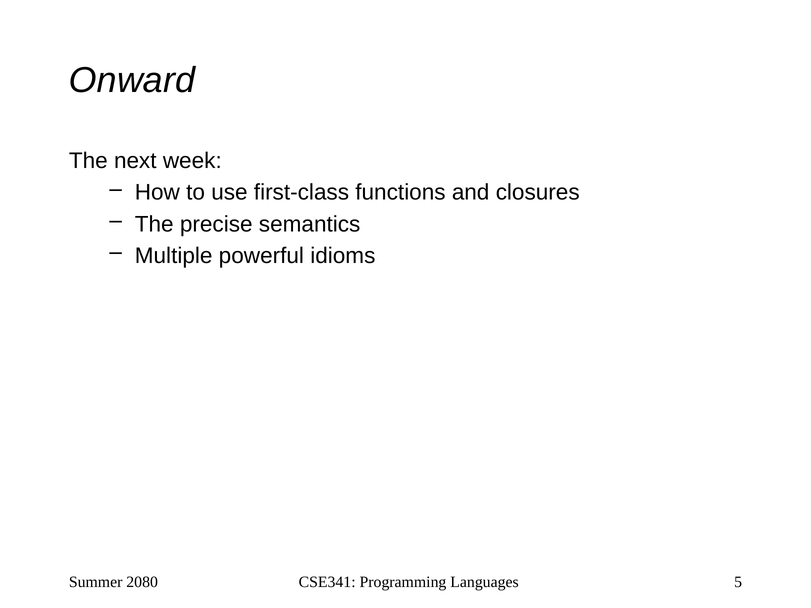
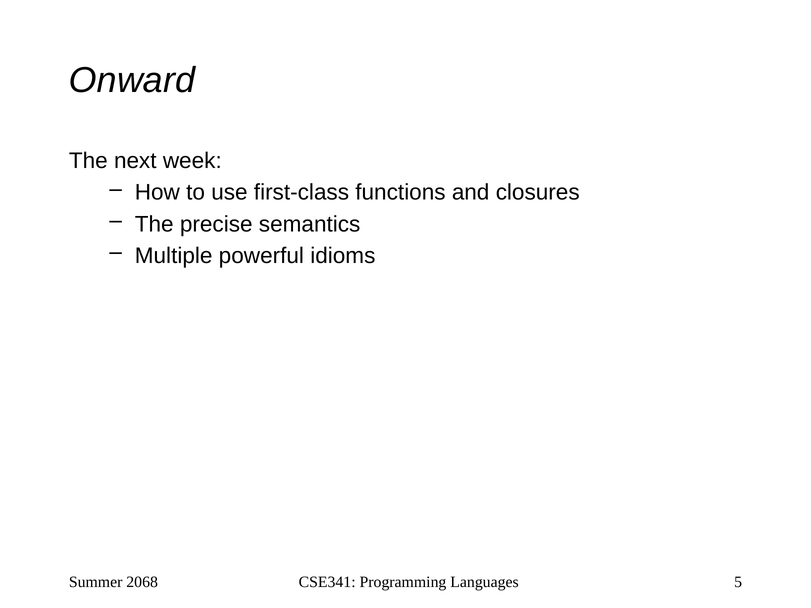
2080: 2080 -> 2068
